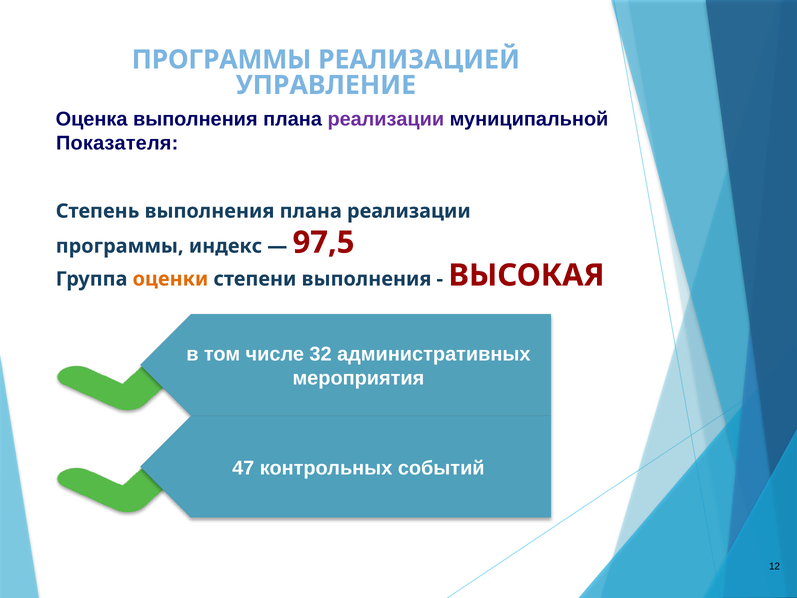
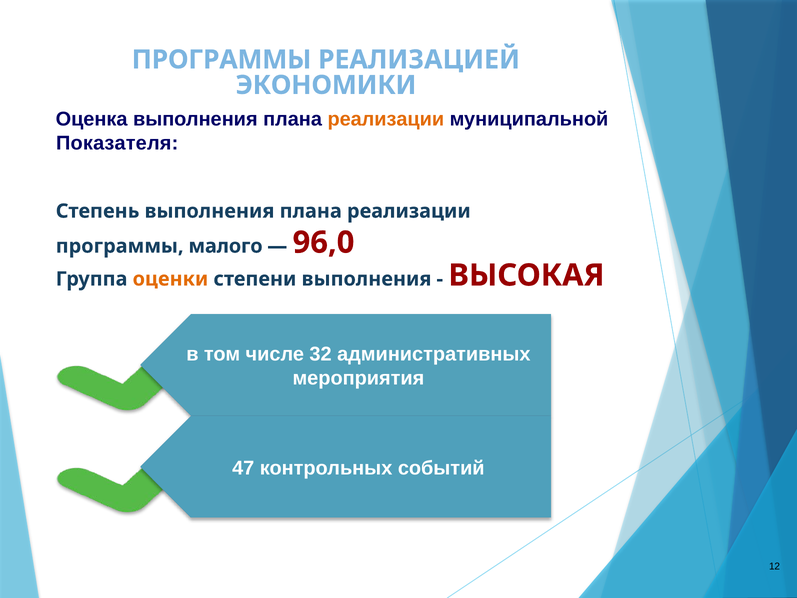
УПРАВЛЕНИЕ: УПРАВЛЕНИЕ -> ЭКОНОМИКИ
реализации at (386, 119) colour: purple -> orange
индекс: индекс -> малого
97,5: 97,5 -> 96,0
